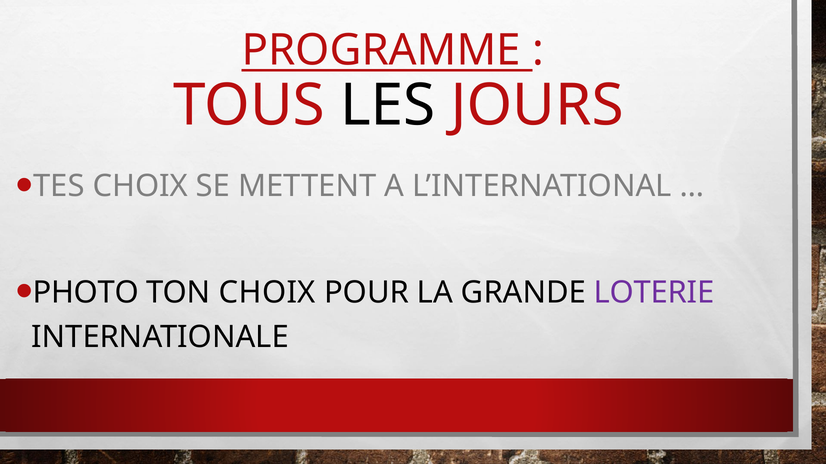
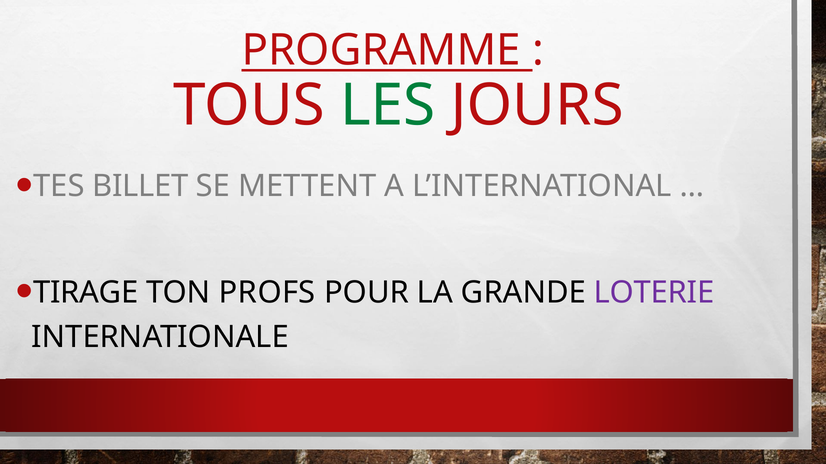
LES colour: black -> green
TES CHOIX: CHOIX -> BILLET
PHOTO: PHOTO -> TIRAGE
TON CHOIX: CHOIX -> PROFS
